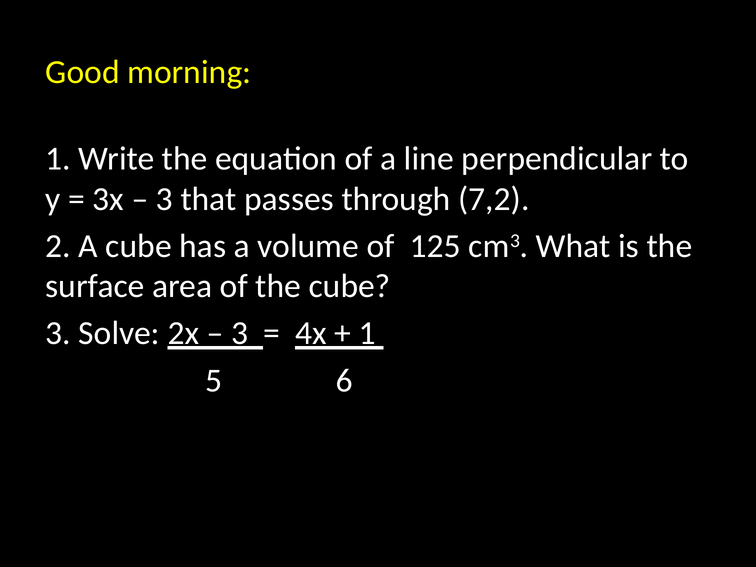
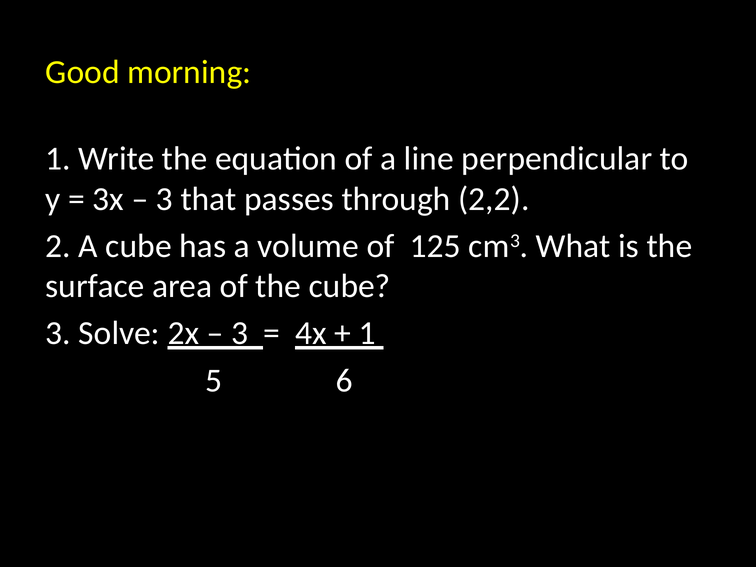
7,2: 7,2 -> 2,2
